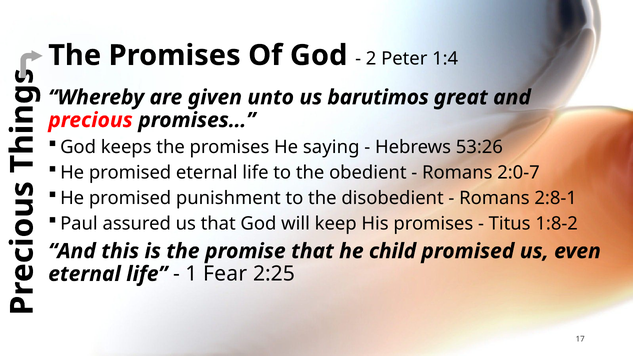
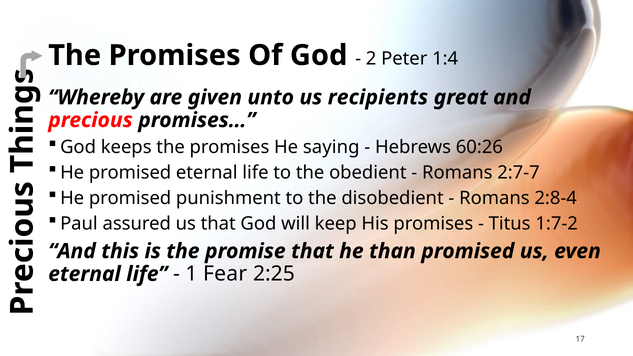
barutimos: barutimos -> recipients
53:26: 53:26 -> 60:26
2:0-7: 2:0-7 -> 2:7-7
2:8-1: 2:8-1 -> 2:8-4
1:8-2: 1:8-2 -> 1:7-2
child: child -> than
